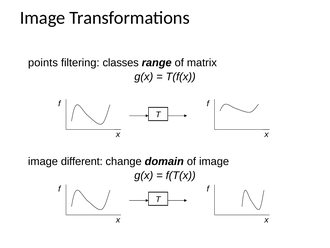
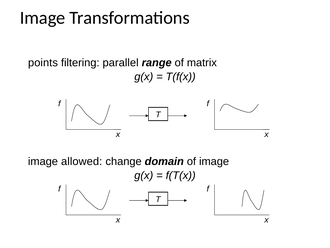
classes: classes -> parallel
different: different -> allowed
